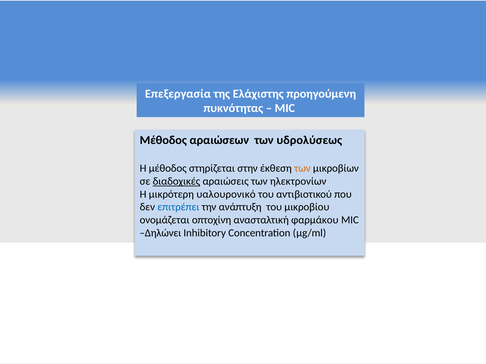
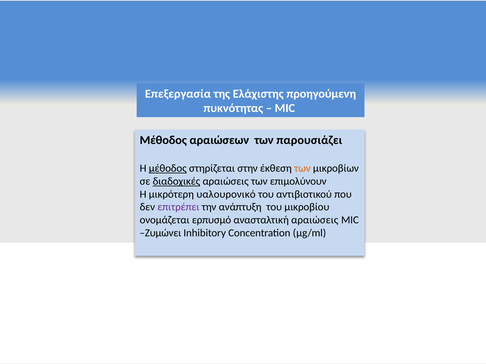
υδρολύσεως: υδρολύσεως -> παρουσιάζει
μέθοδος at (168, 169) underline: none -> present
ηλεκτρονίων: ηλεκτρονίων -> επιμολύνουν
επιτρέπει colour: blue -> purple
οπτοχίνη: οπτοχίνη -> ερπυσμό
ανασταλτική φαρμάκου: φαρμάκου -> αραιώσεις
Δηλώνει: Δηλώνει -> Ζυμώνει
